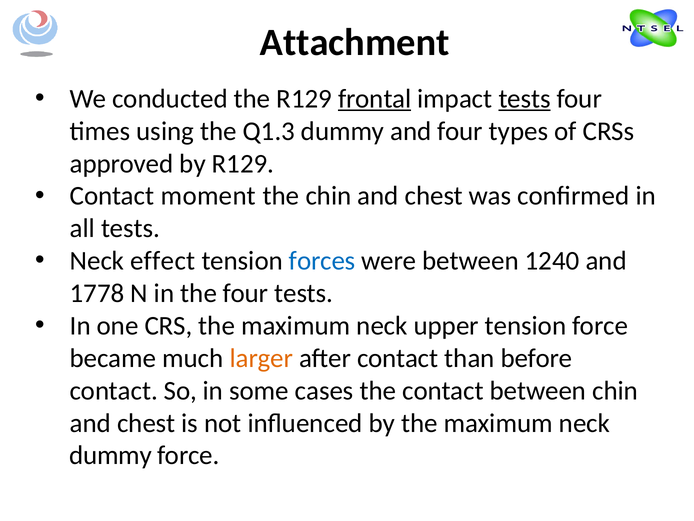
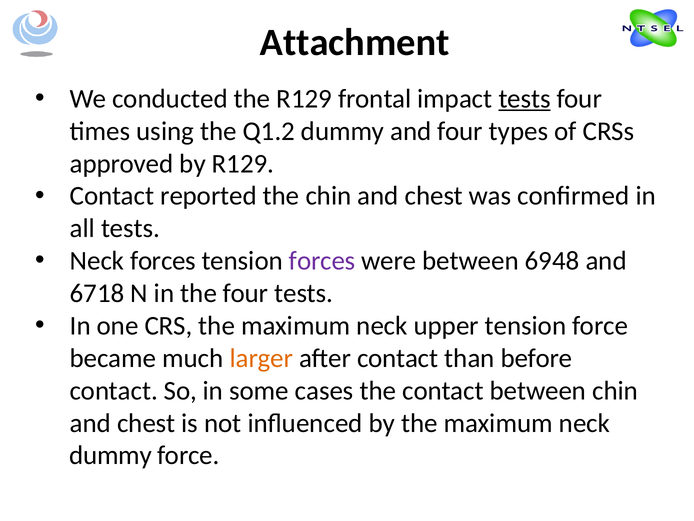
frontal underline: present -> none
Q1.3: Q1.3 -> Q1.2
moment: moment -> reported
Neck effect: effect -> forces
forces at (322, 261) colour: blue -> purple
1240: 1240 -> 6948
1778: 1778 -> 6718
